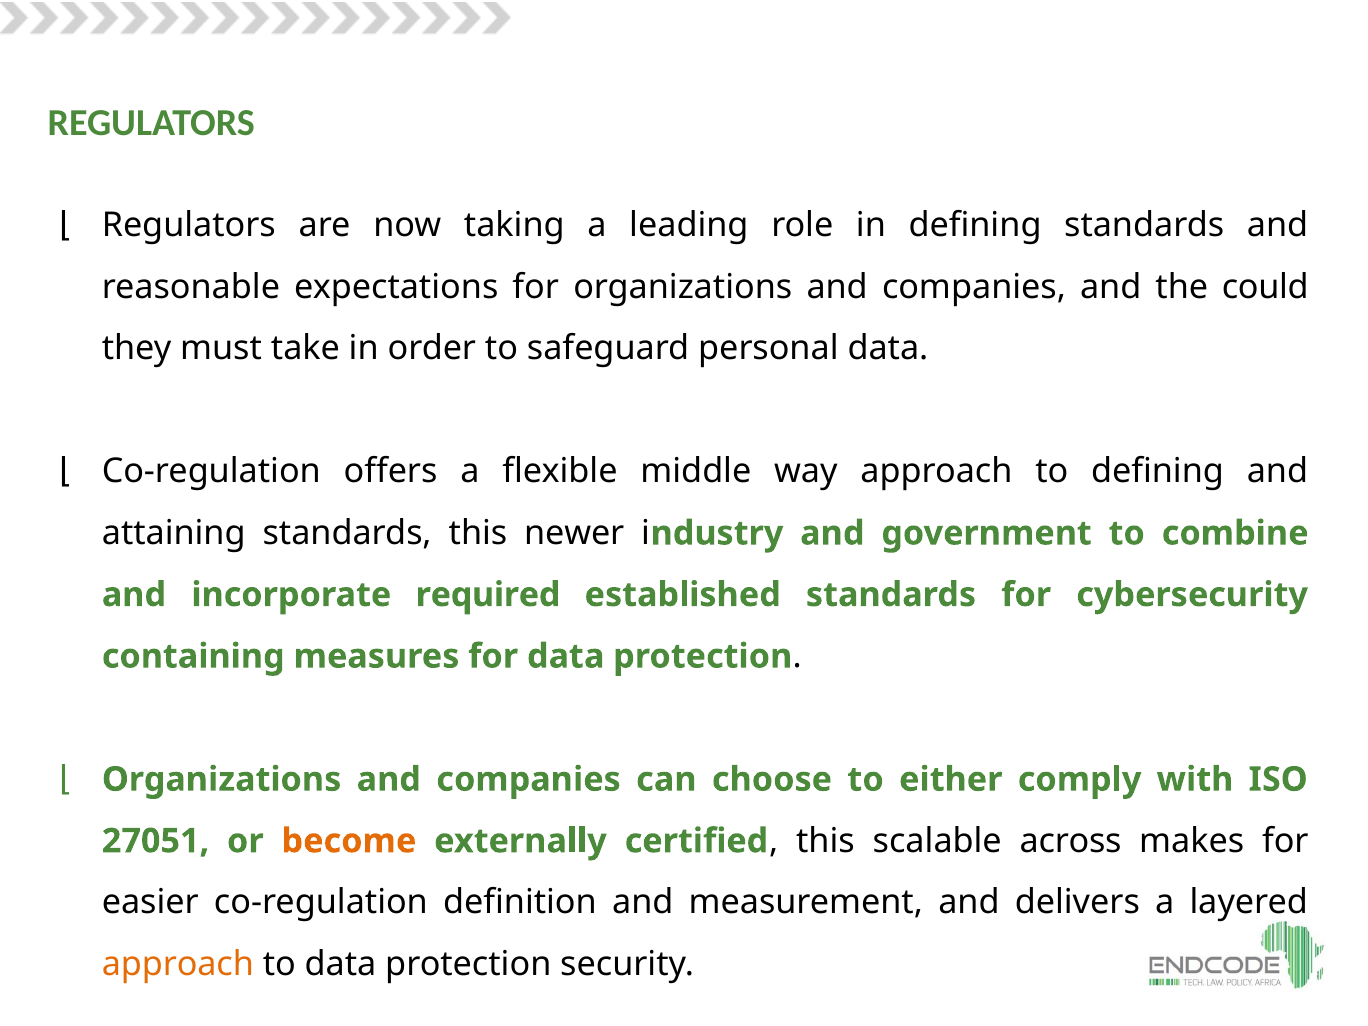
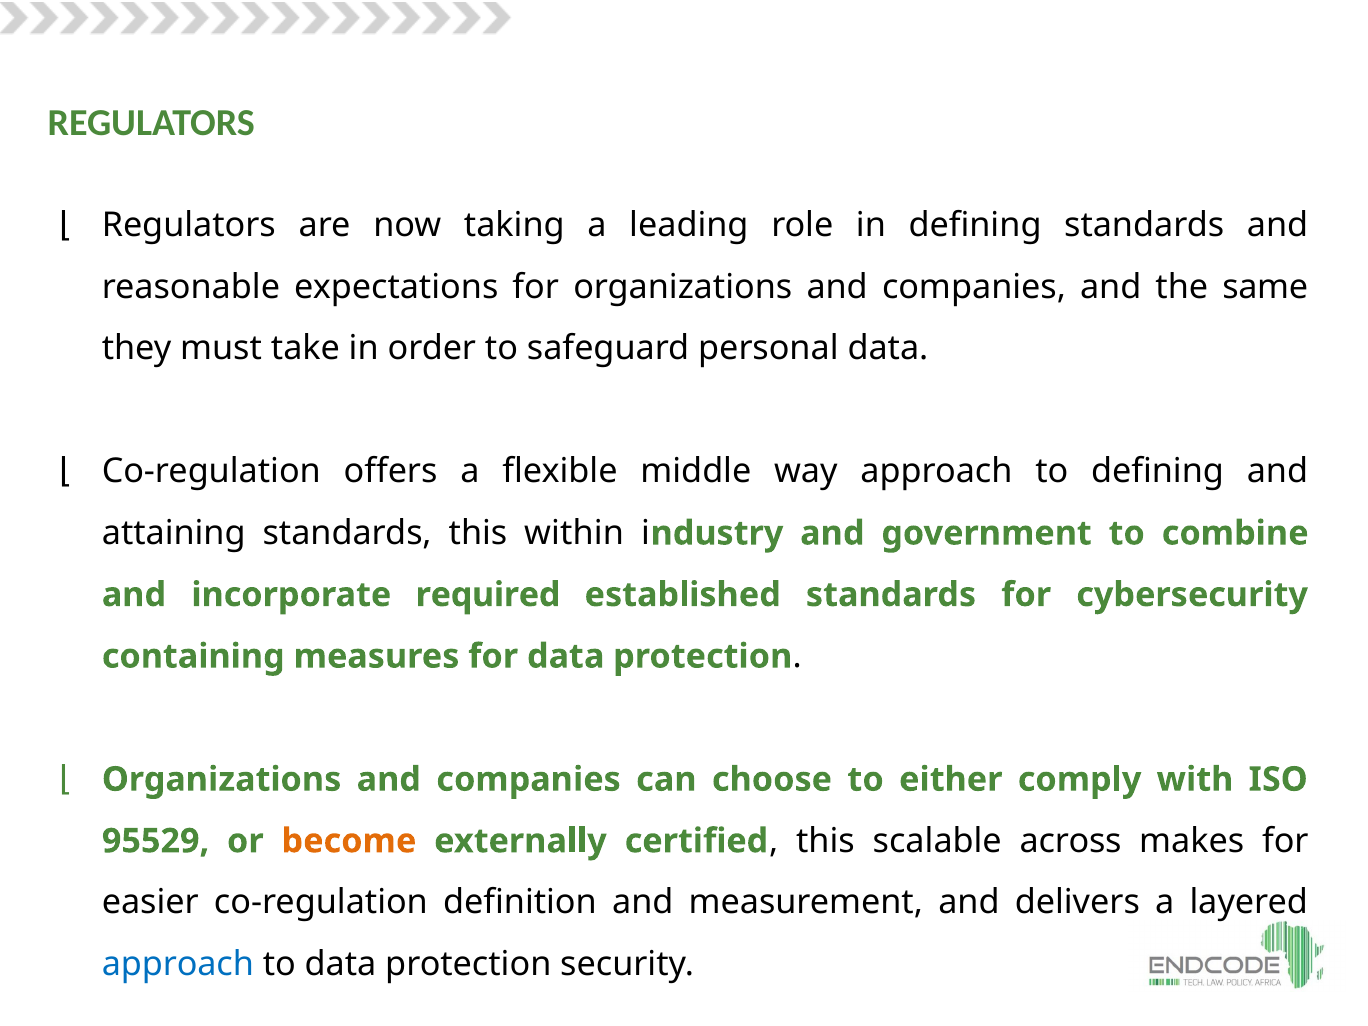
could: could -> same
newer: newer -> within
27051: 27051 -> 95529
approach at (178, 964) colour: orange -> blue
